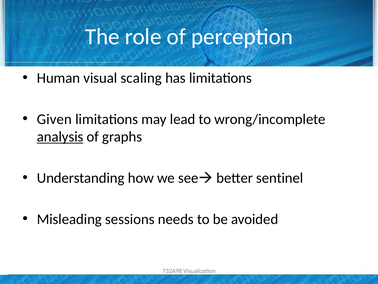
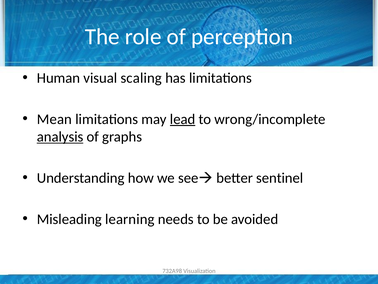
Given: Given -> Mean
lead underline: none -> present
sessions: sessions -> learning
